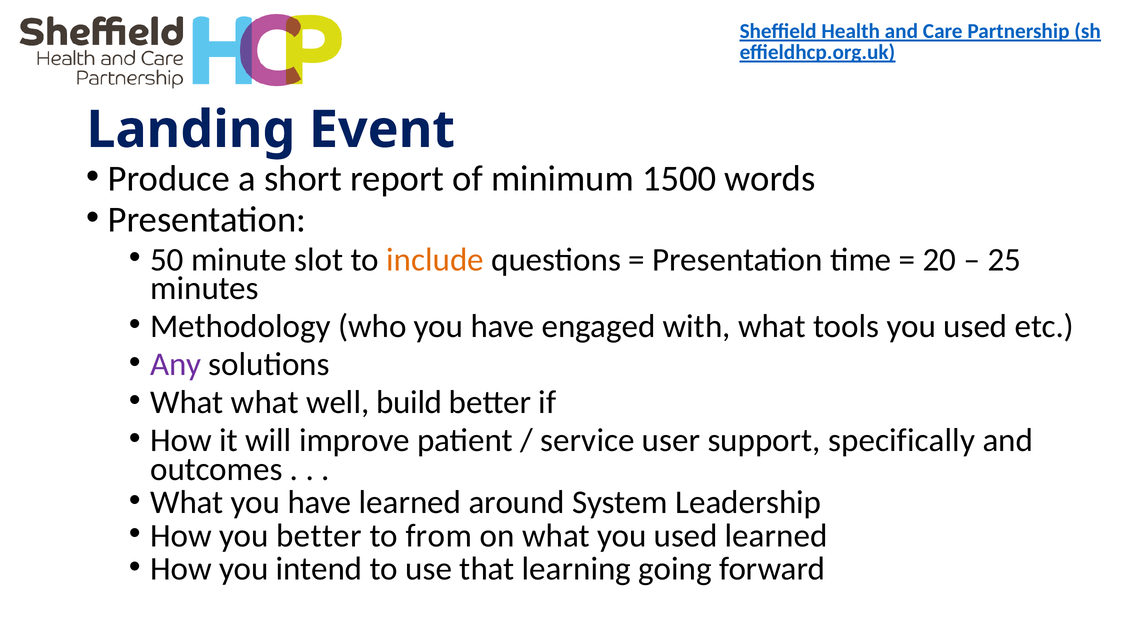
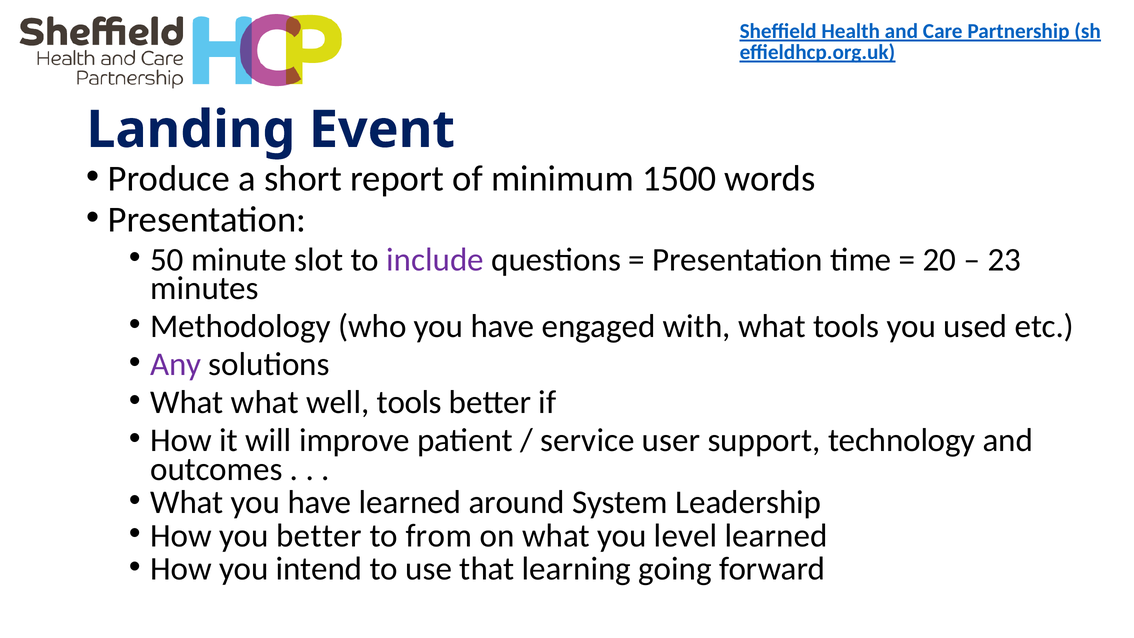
include colour: orange -> purple
25: 25 -> 23
well build: build -> tools
specifically: specifically -> technology
what you used: used -> level
